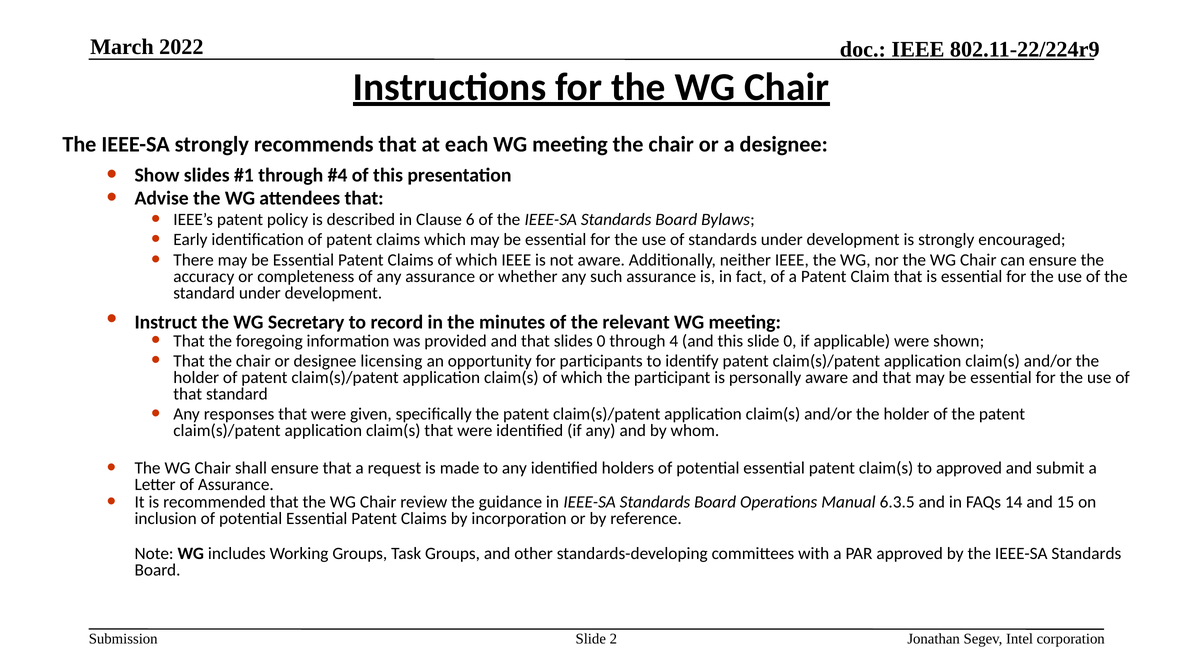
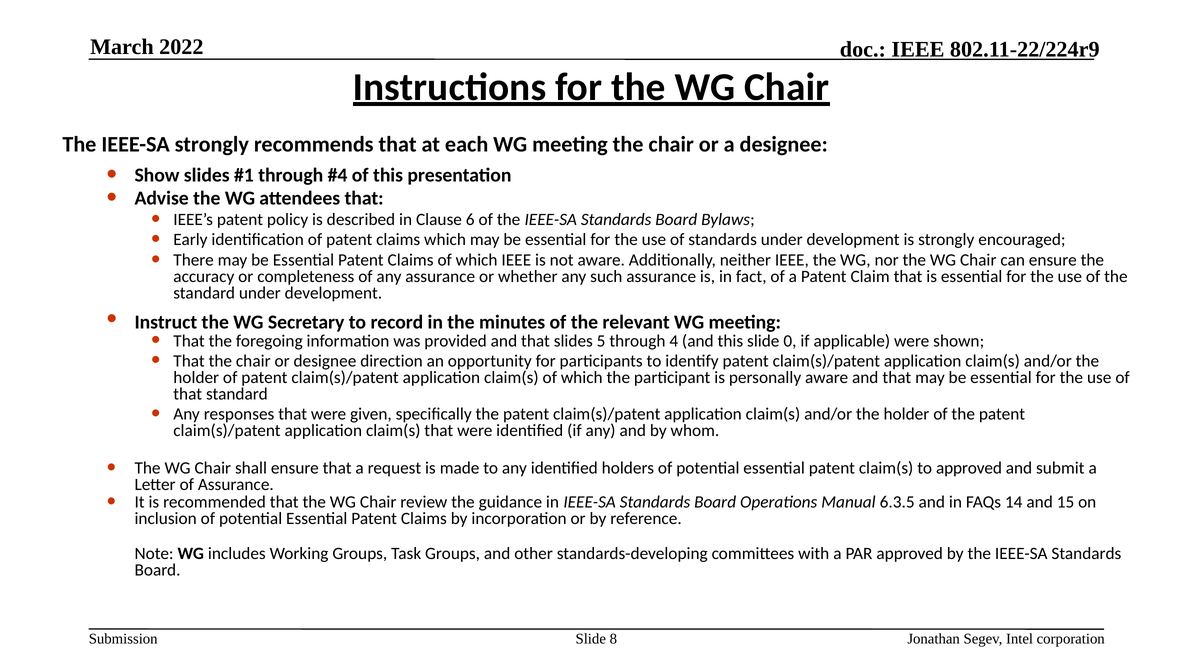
slides 0: 0 -> 5
licensing: licensing -> direction
2: 2 -> 8
